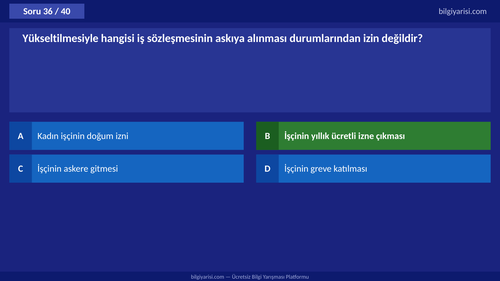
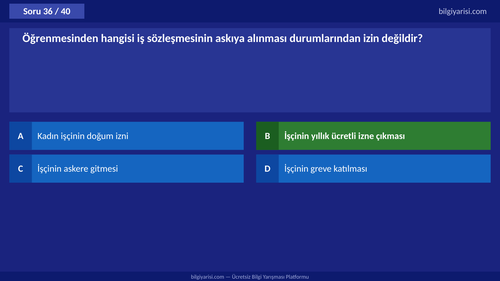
Yükseltilmesiyle: Yükseltilmesiyle -> Öğrenmesinden
